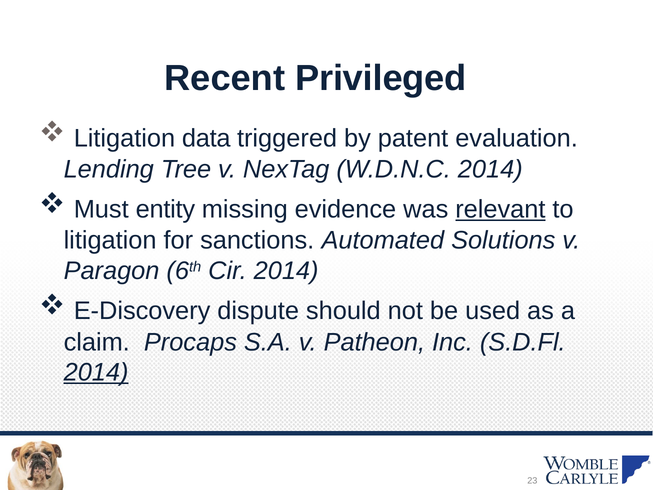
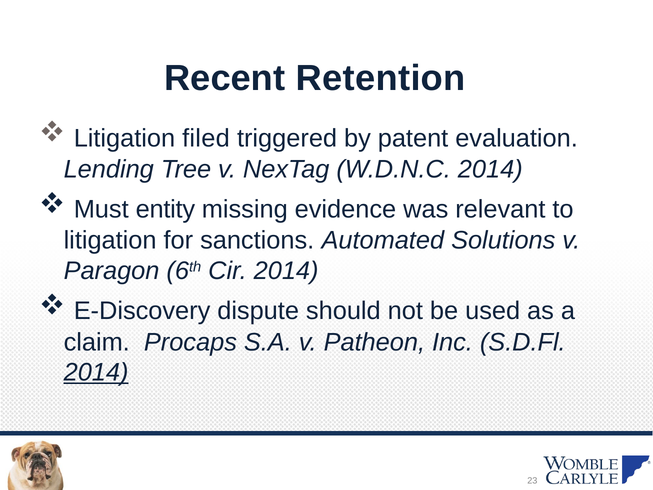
Privileged: Privileged -> Retention
data: data -> filed
relevant underline: present -> none
